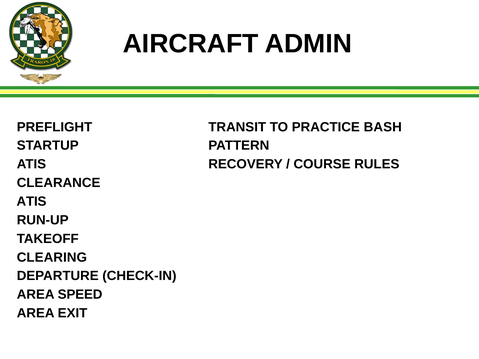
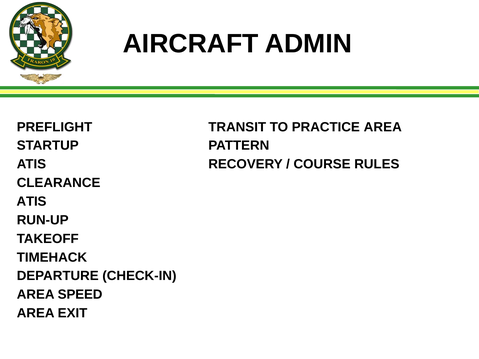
PRACTICE BASH: BASH -> AREA
CLEARING: CLEARING -> TIMEHACK
